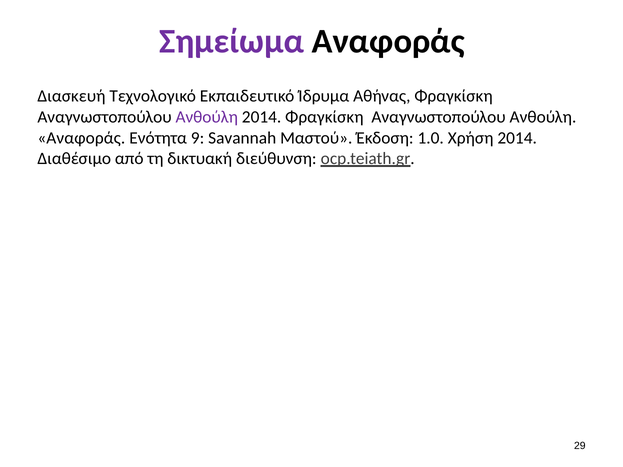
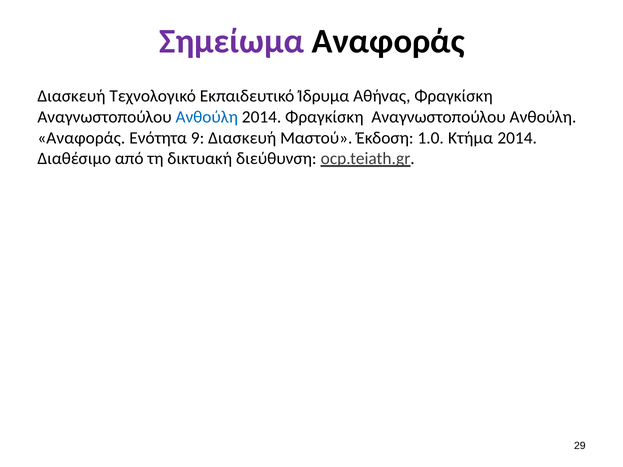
Ανθούλη at (207, 117) colour: purple -> blue
9 Savannah: Savannah -> Διασκευή
Χρήση: Χρήση -> Κτήμα
